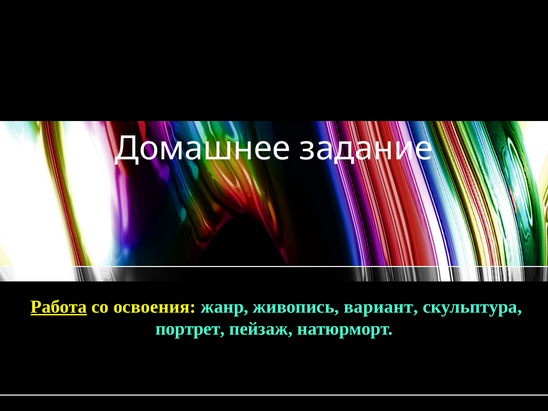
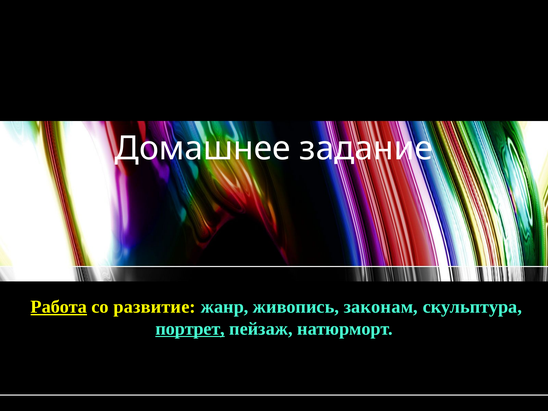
освоения: освоения -> развитие
вариант: вариант -> законам
портрет underline: none -> present
